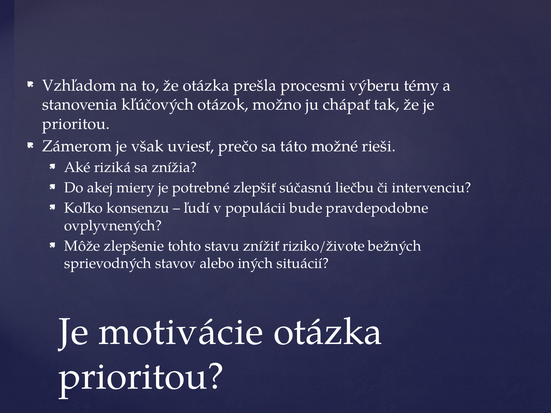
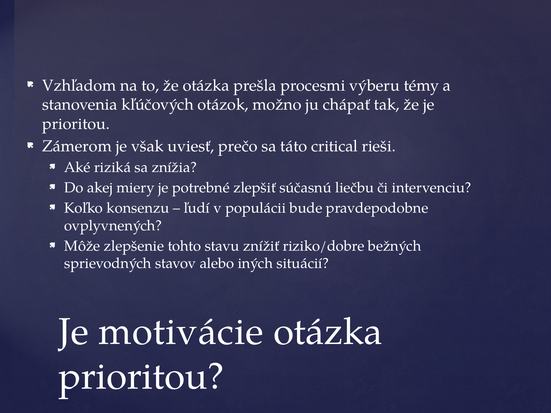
možné: možné -> critical
riziko/živote: riziko/živote -> riziko/dobre
